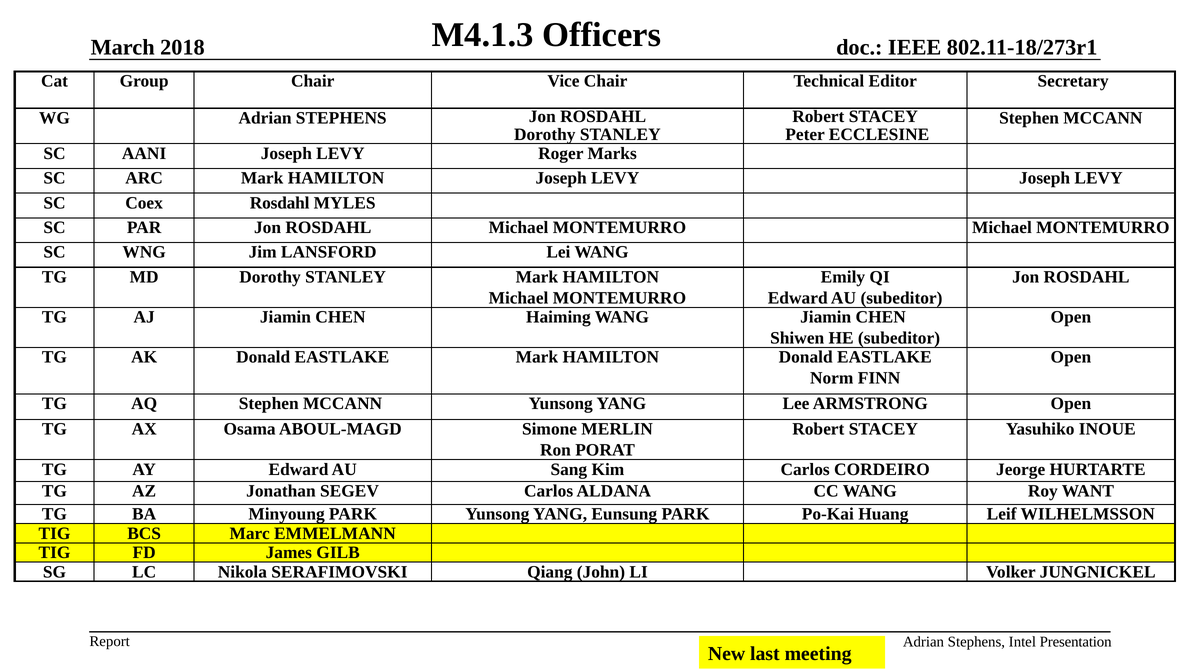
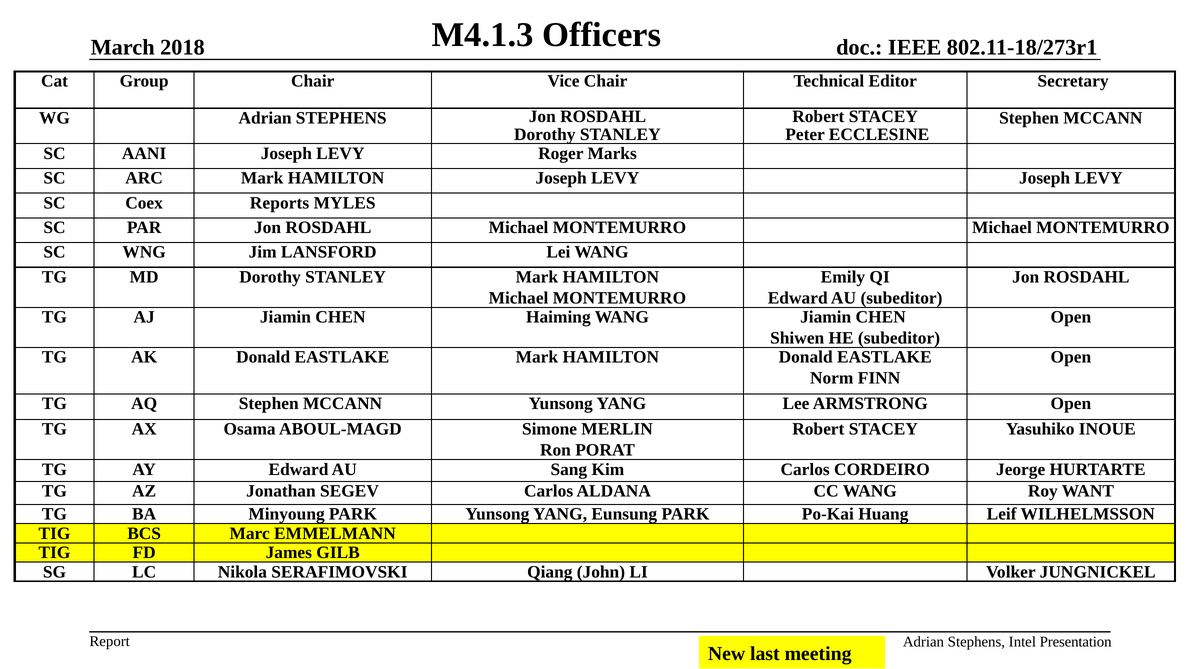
Coex Rosdahl: Rosdahl -> Reports
